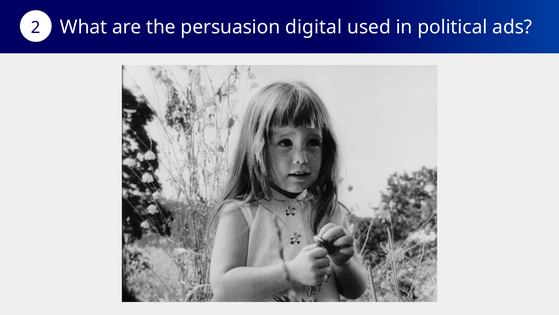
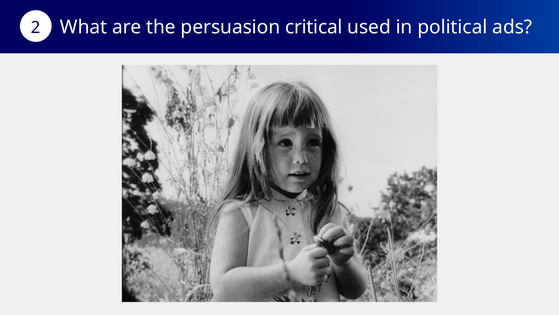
digital: digital -> critical
